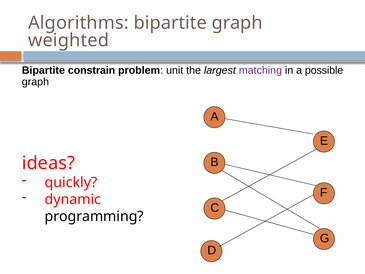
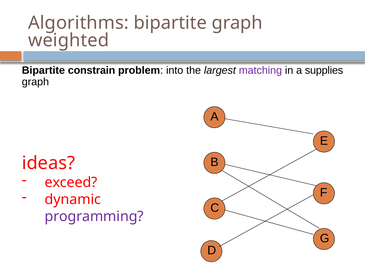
unit: unit -> into
possible: possible -> supplies
quickly: quickly -> exceed
programming colour: black -> purple
